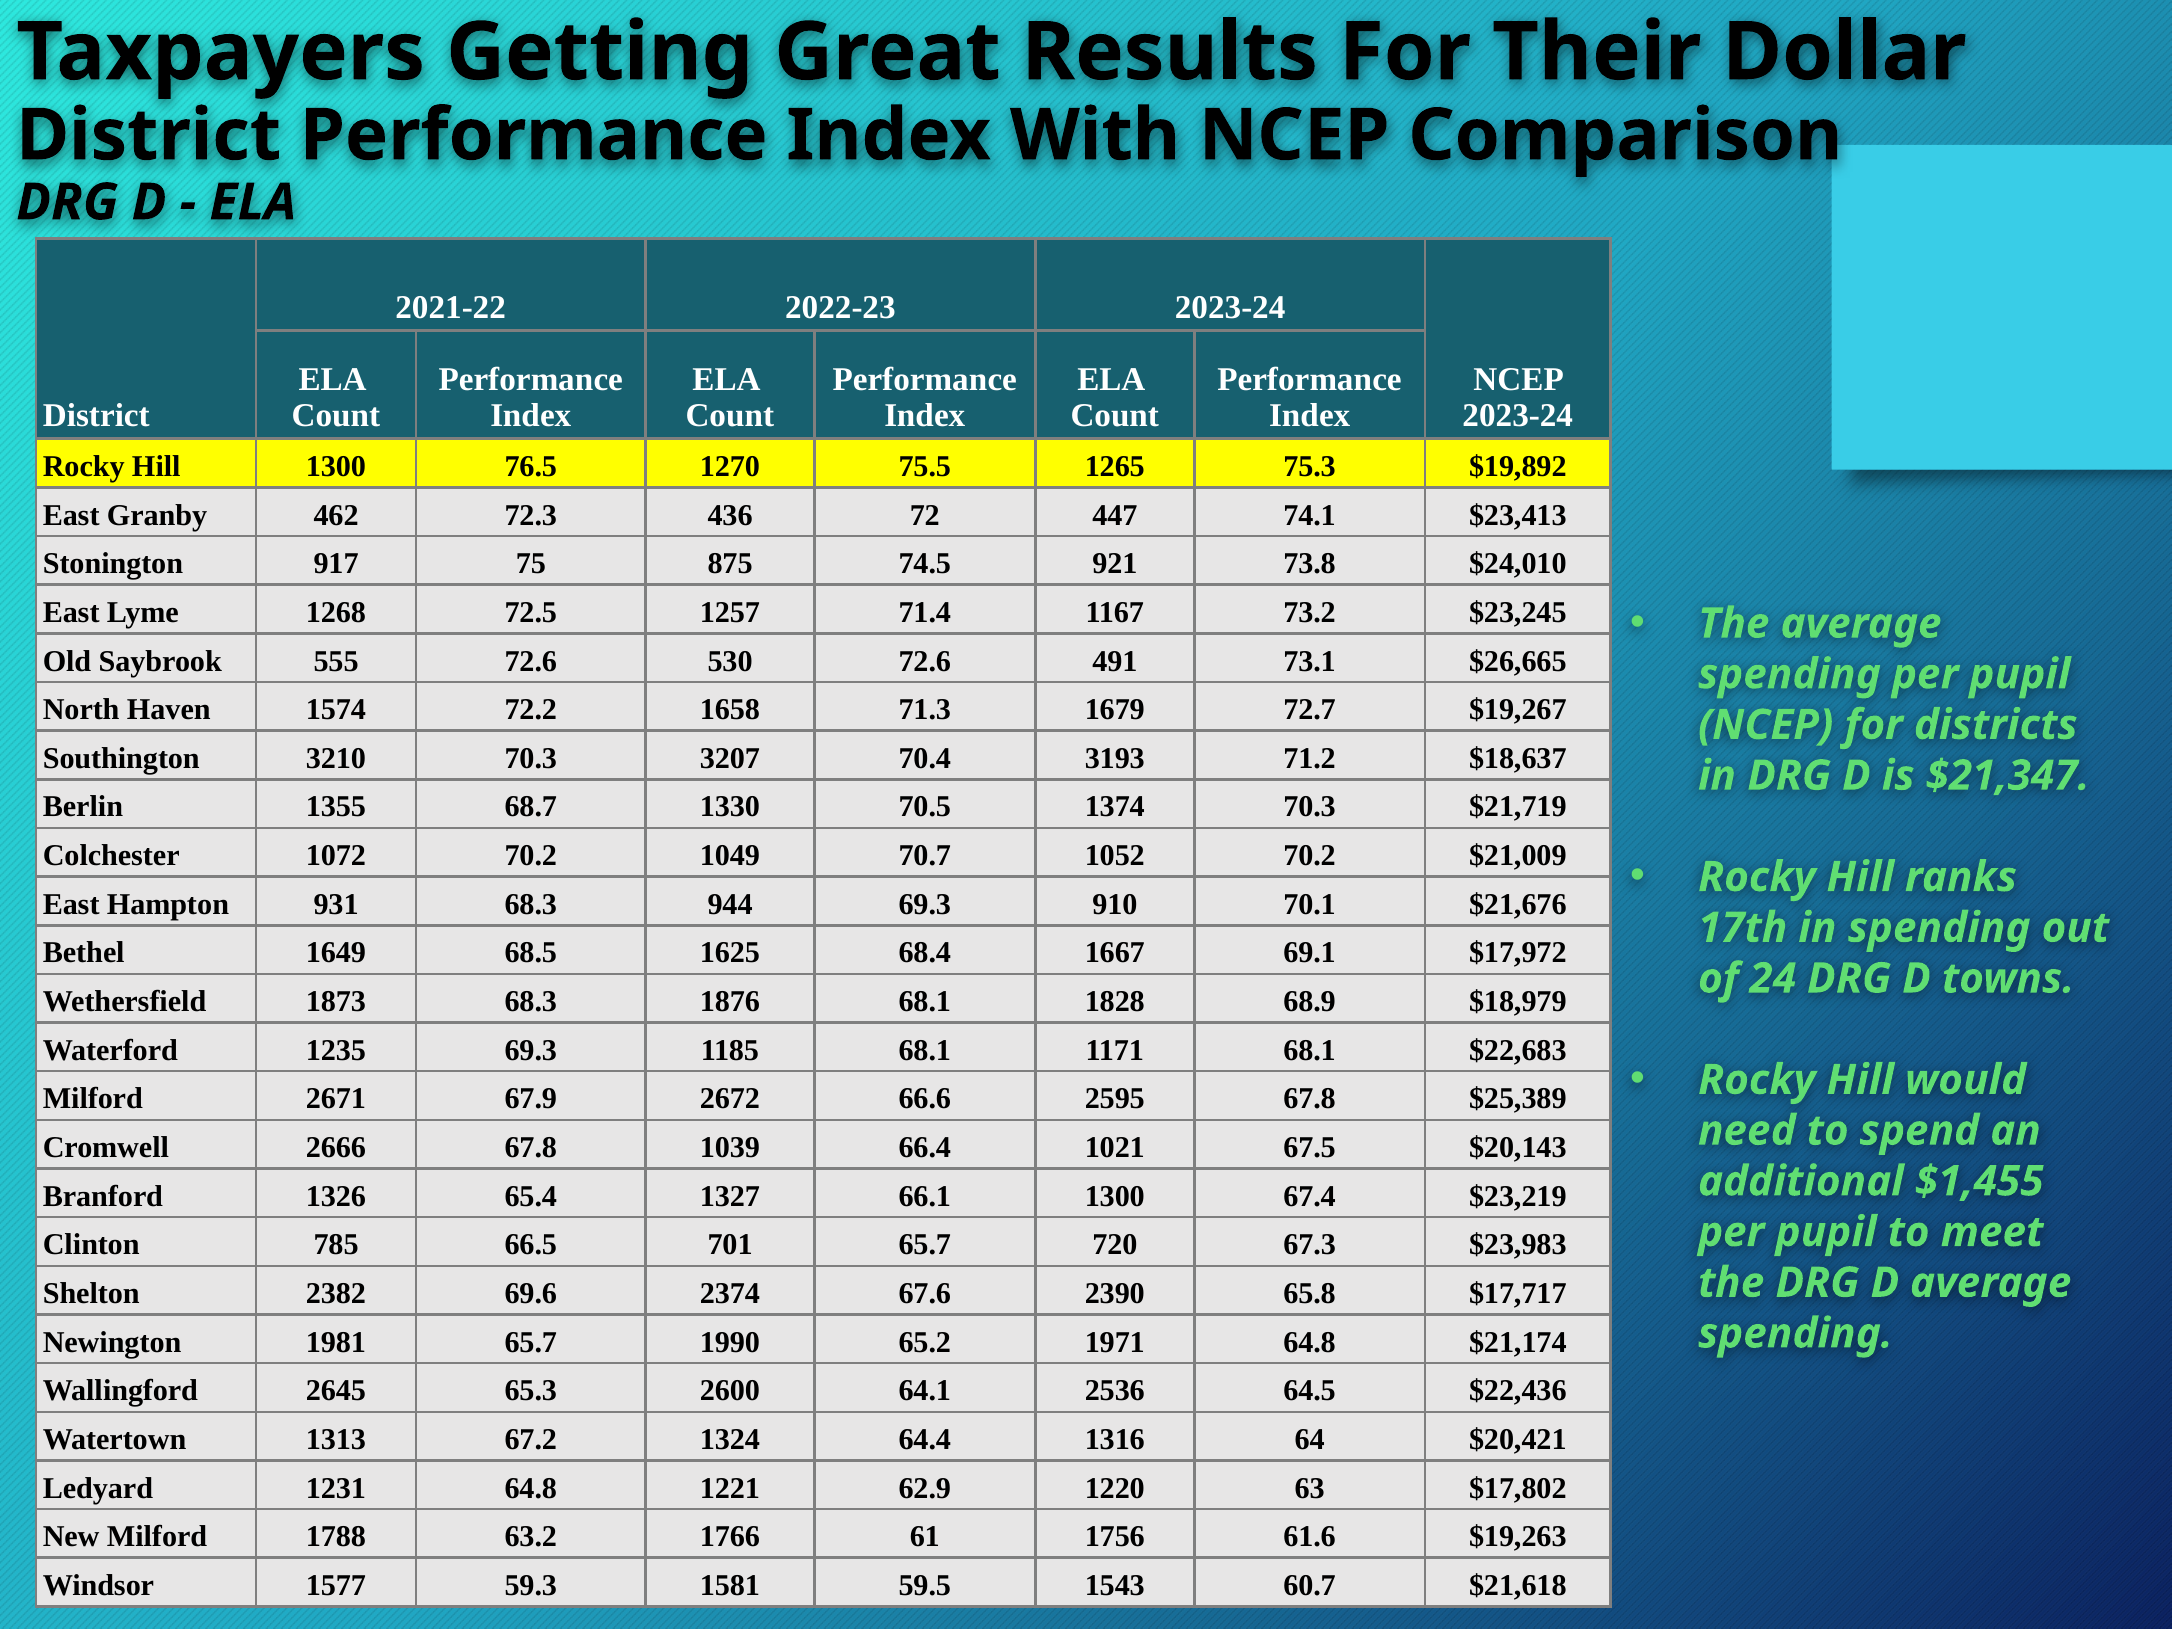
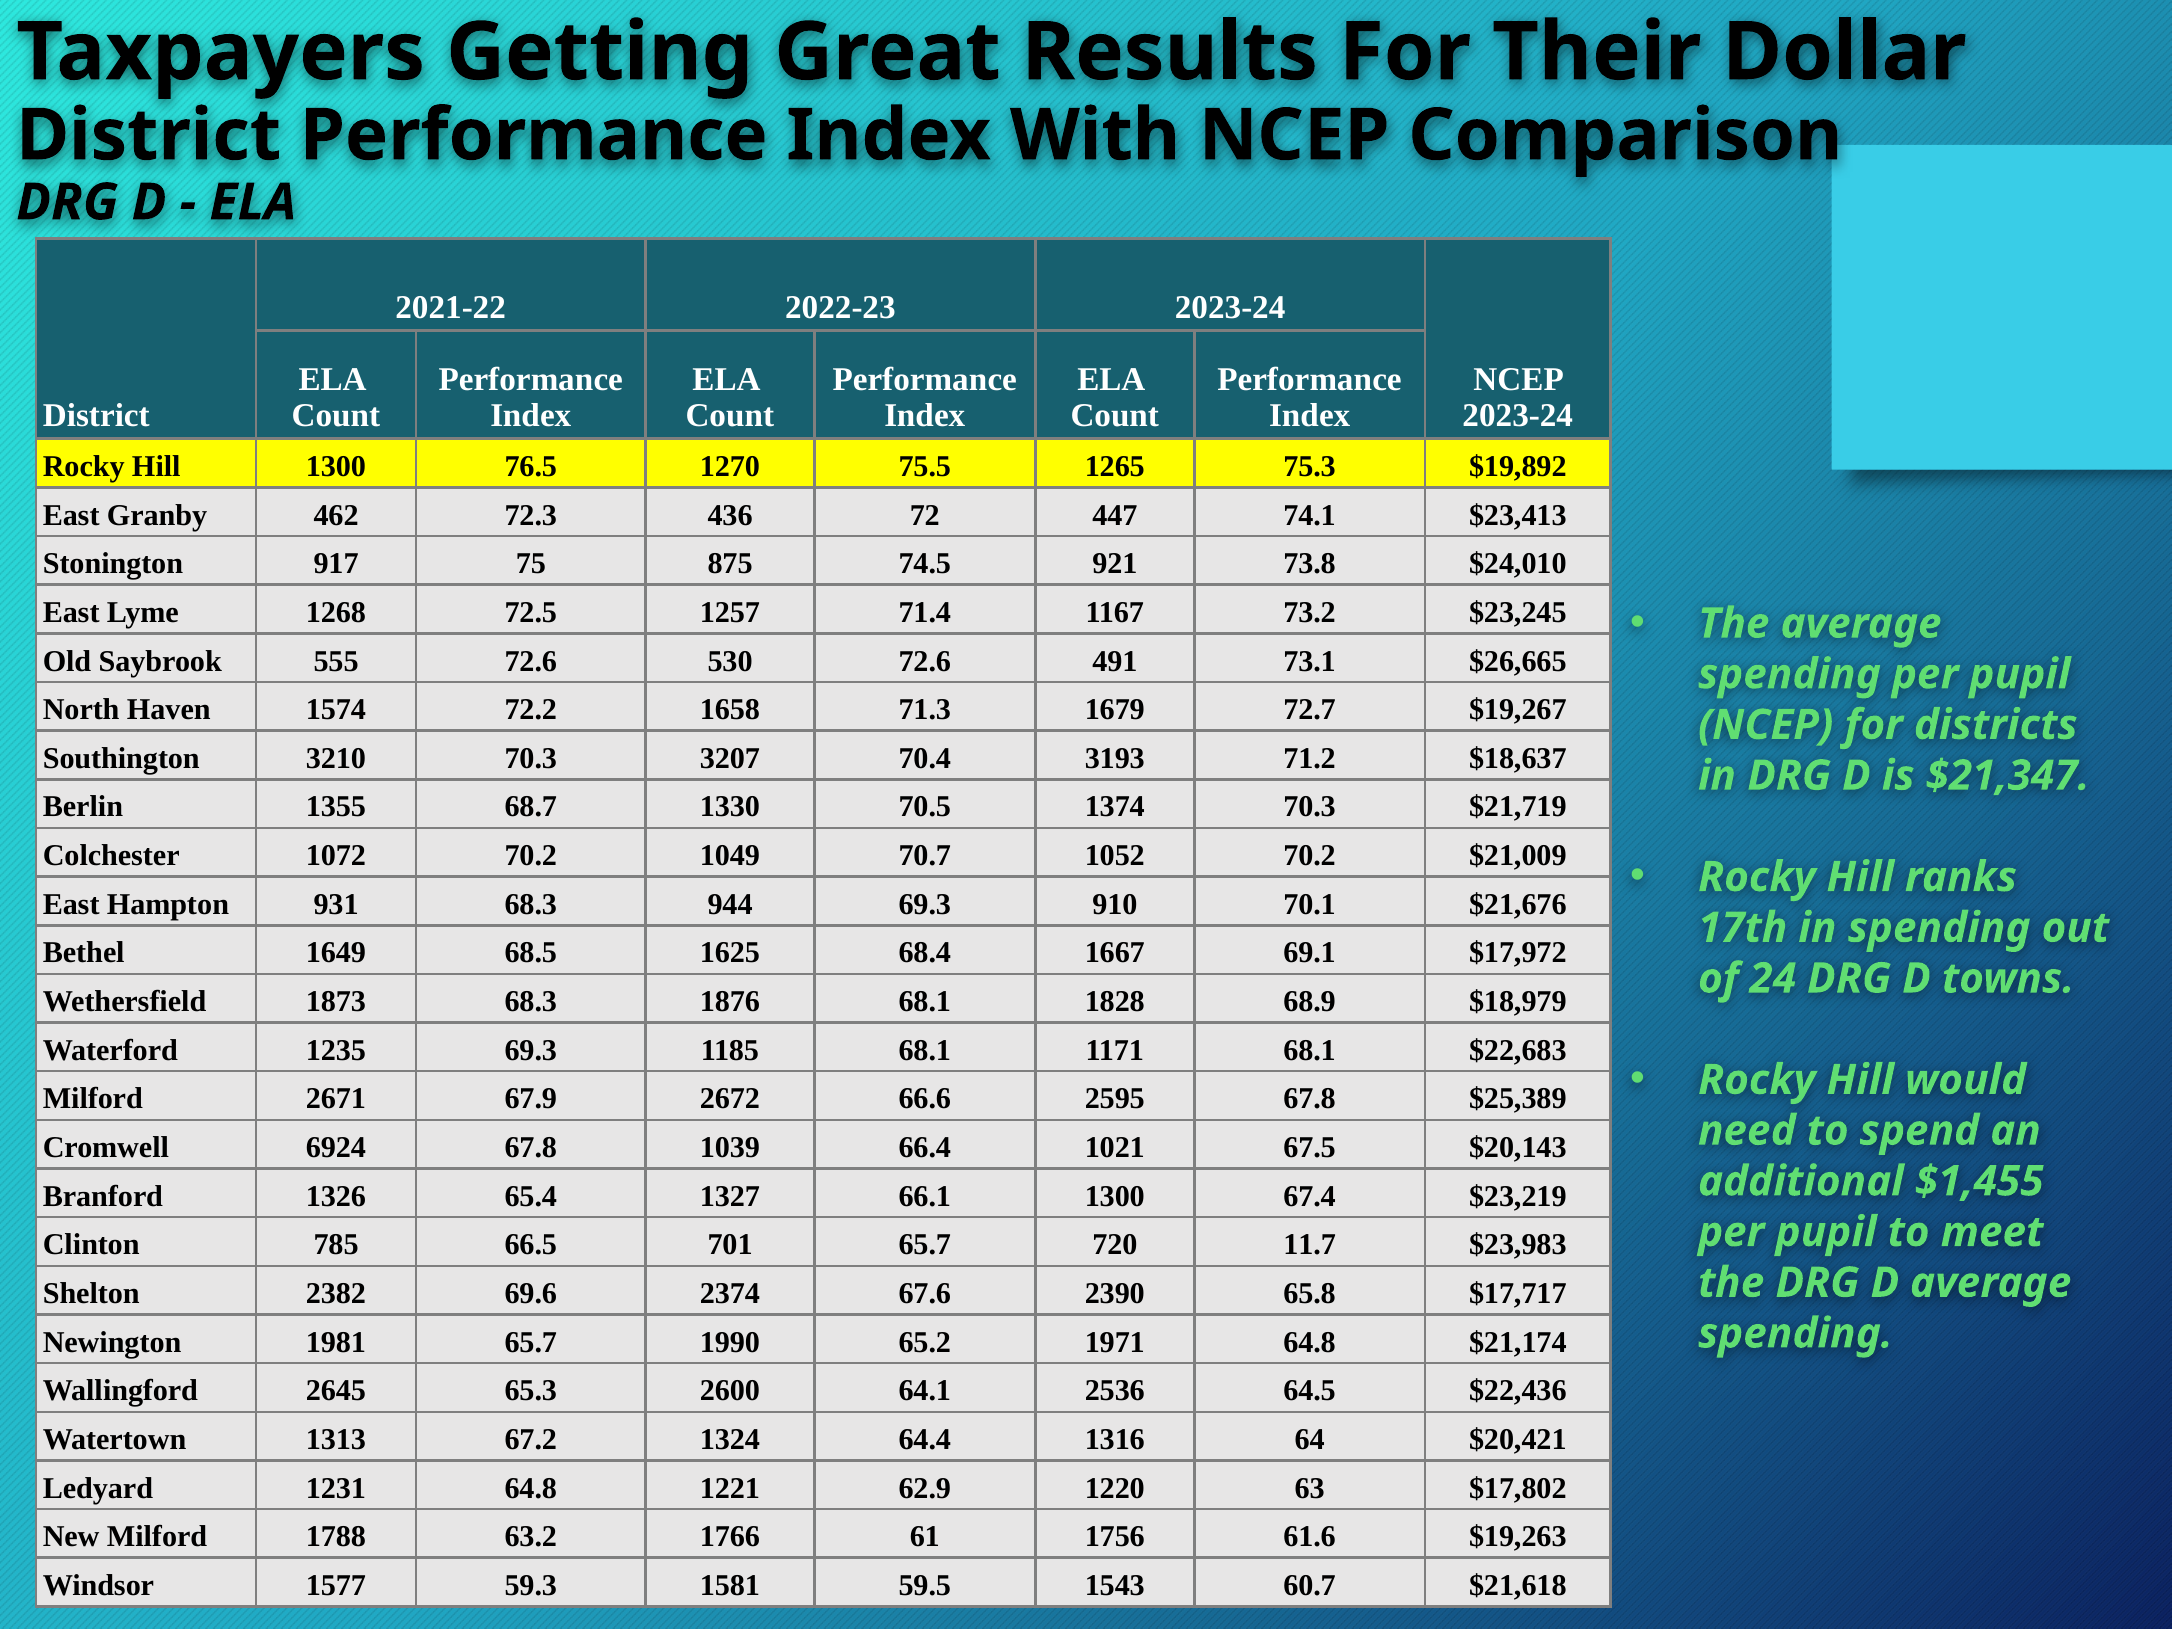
2666: 2666 -> 6924
67.3: 67.3 -> 11.7
